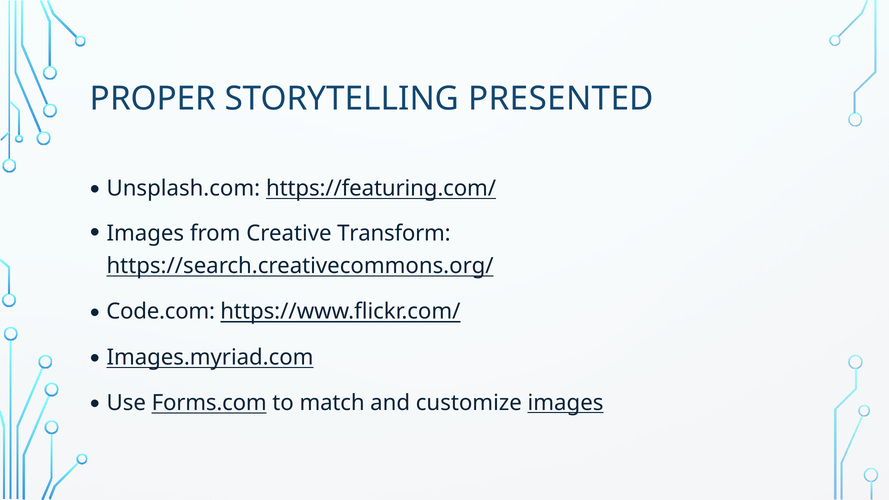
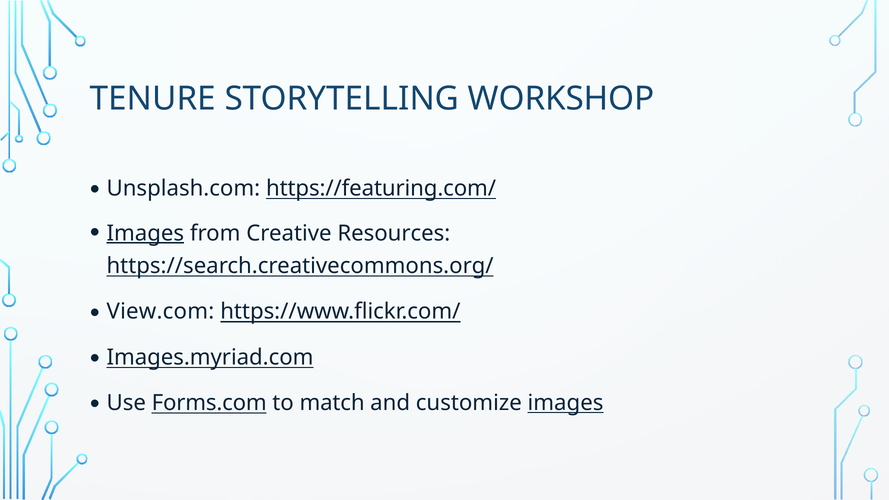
PROPER: PROPER -> TENURE
PRESENTED: PRESENTED -> WORKSHOP
Images at (145, 233) underline: none -> present
Transform: Transform -> Resources
Code.com: Code.com -> View.com
